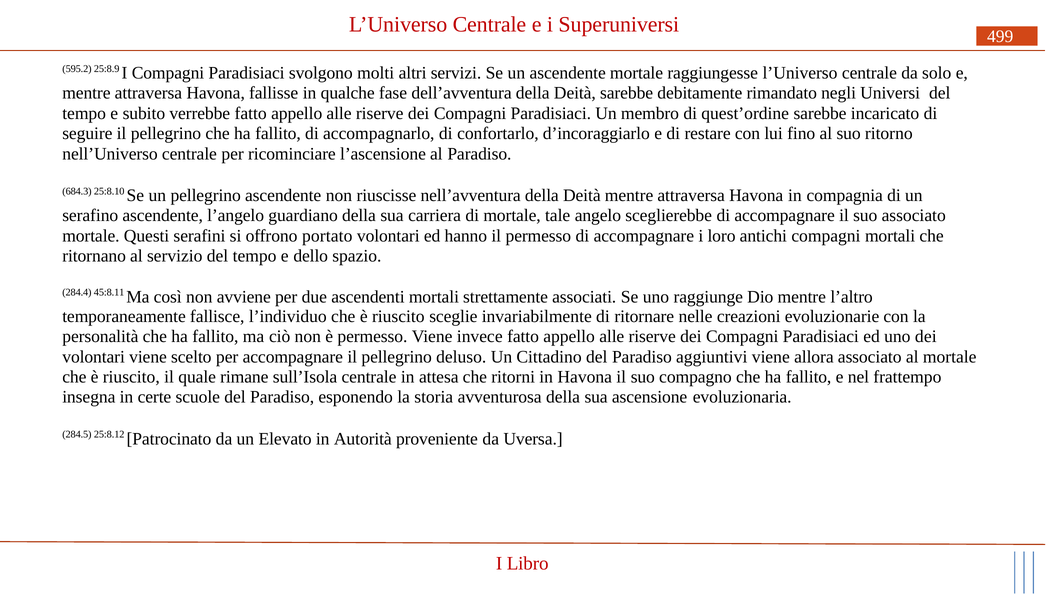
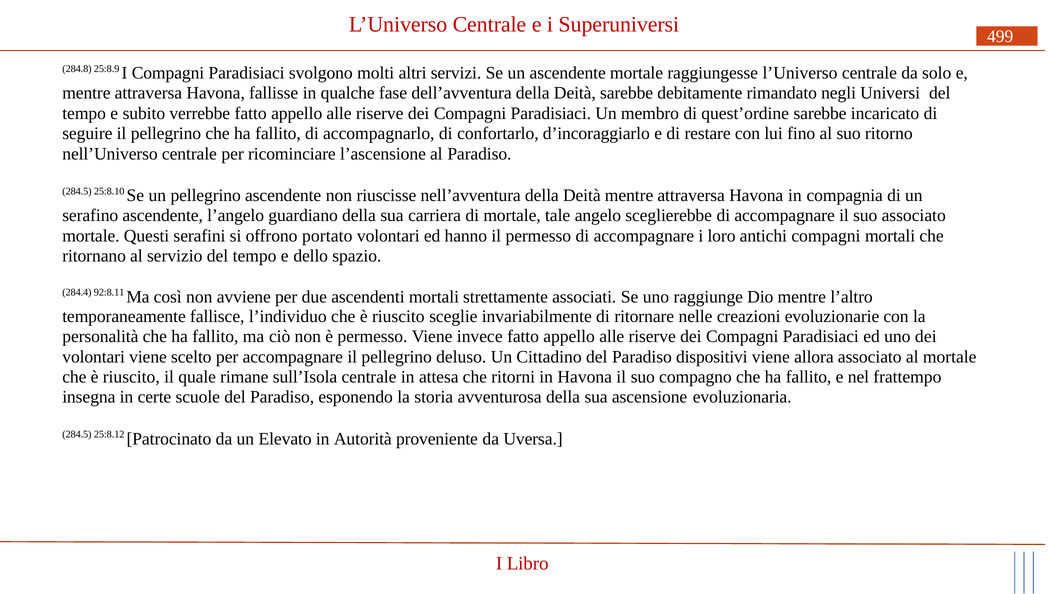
595.2: 595.2 -> 284.8
684.3 at (77, 191): 684.3 -> 284.5
45:8.11: 45:8.11 -> 92:8.11
aggiuntivi: aggiuntivi -> dispositivi
